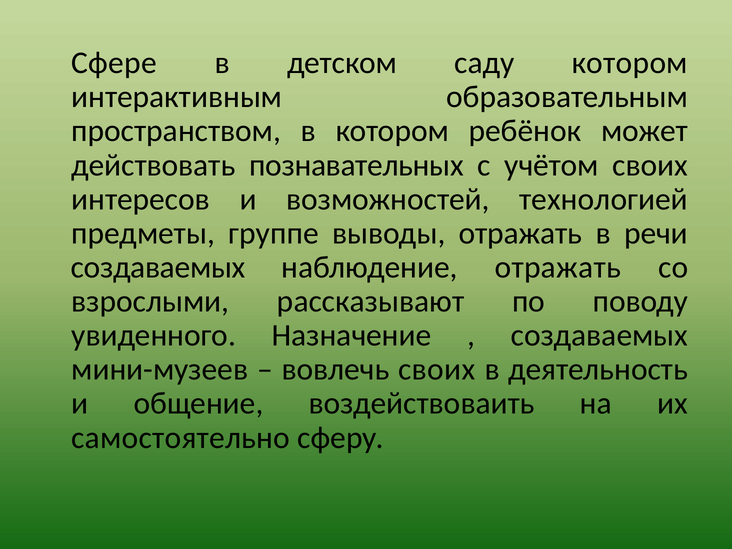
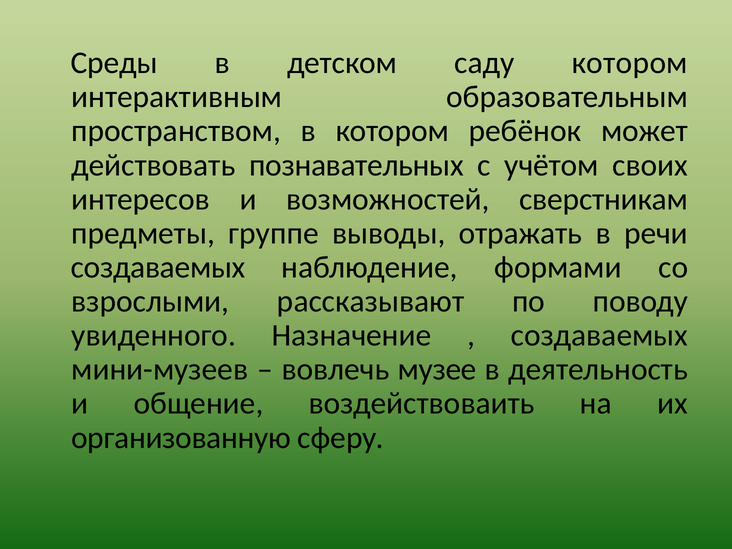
Сфере: Сфере -> Среды
технологией: технологией -> сверстникам
наблюдение отражать: отражать -> формами
вовлечь своих: своих -> музее
самостоятельно: самостоятельно -> организованную
